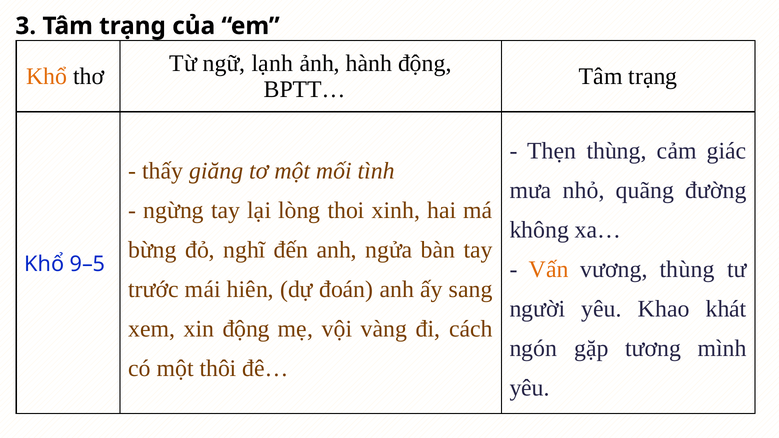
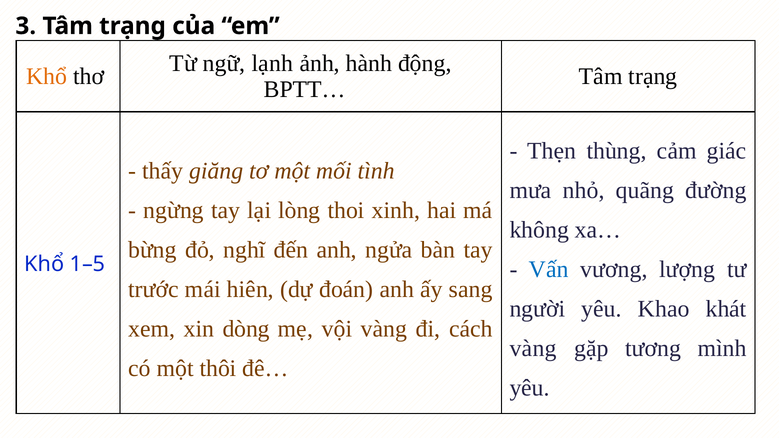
9–5: 9–5 -> 1–5
Vấn colour: orange -> blue
vương thùng: thùng -> lượng
xin động: động -> dòng
ngón at (533, 349): ngón -> vàng
